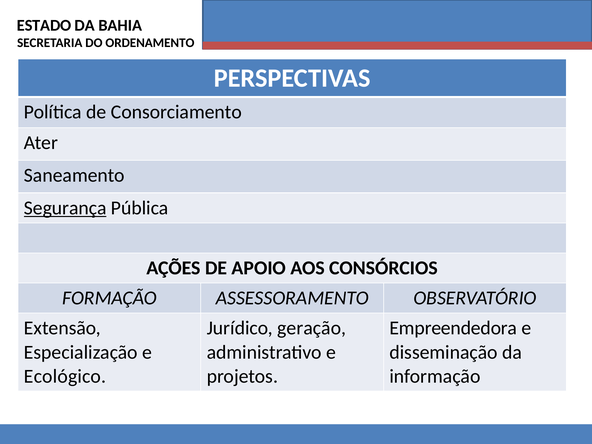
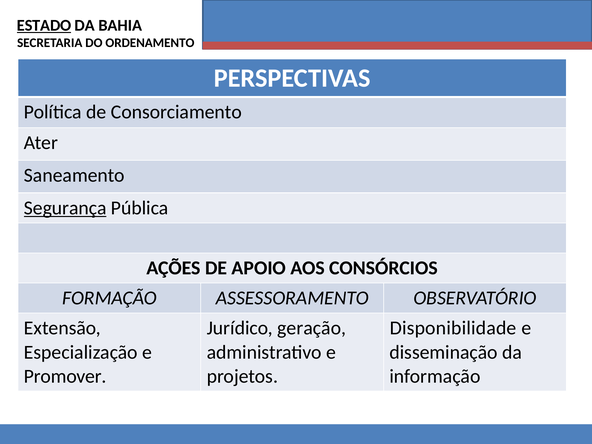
ESTADO underline: none -> present
Empreendedora: Empreendedora -> Disponibilidade
Ecológico: Ecológico -> Promover
